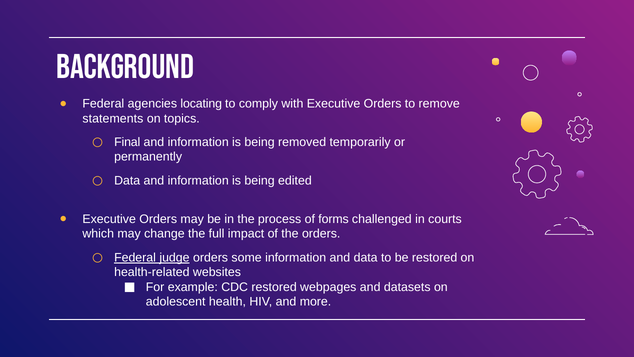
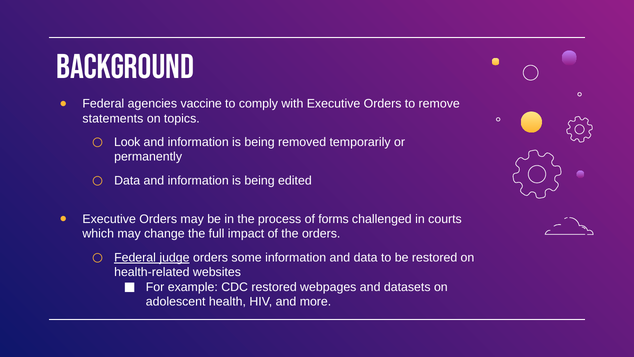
locating: locating -> vaccine
Final: Final -> Look
